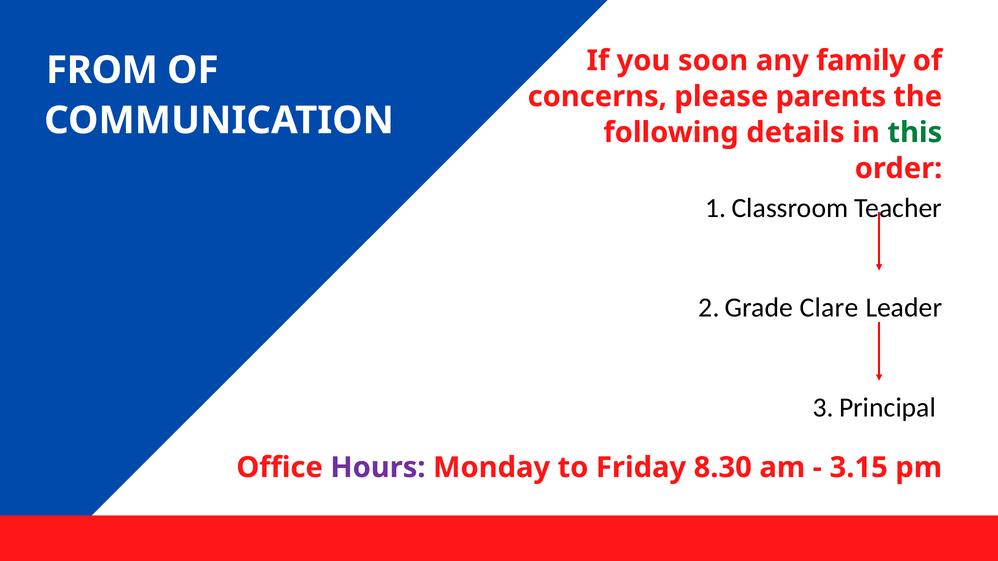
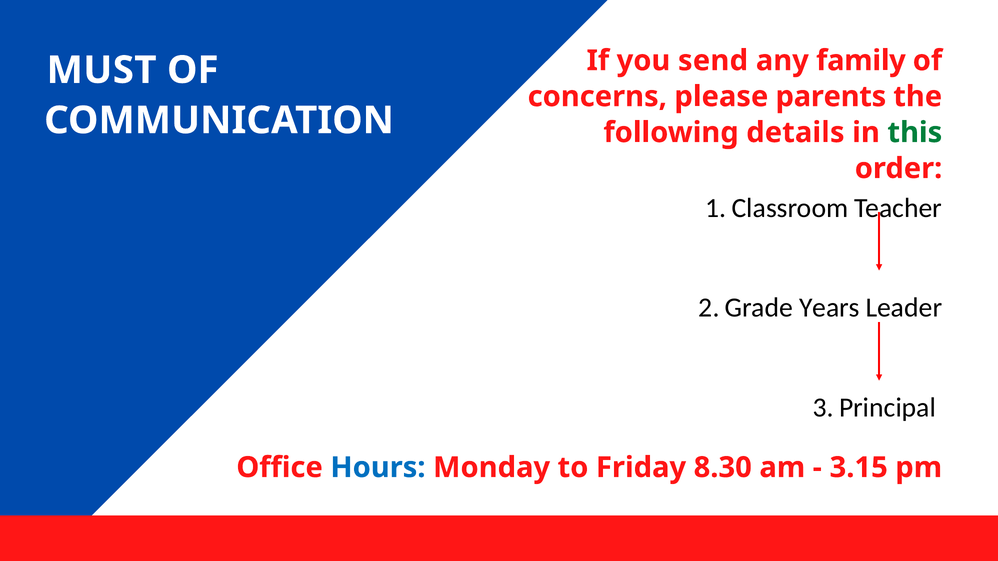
soon: soon -> send
FROM: FROM -> MUST
Clare: Clare -> Years
Hours colour: purple -> blue
